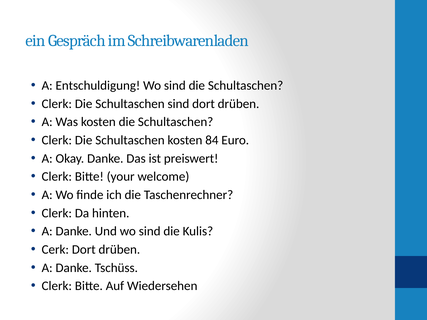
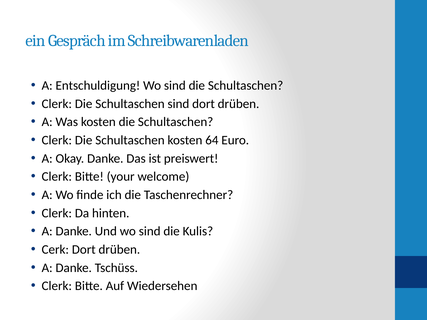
84: 84 -> 64
